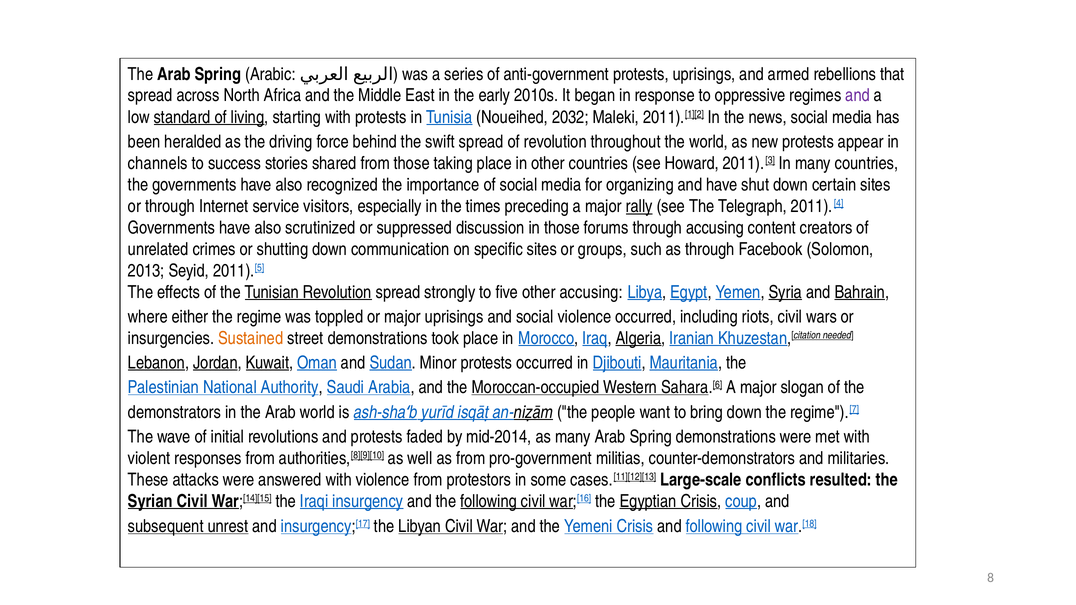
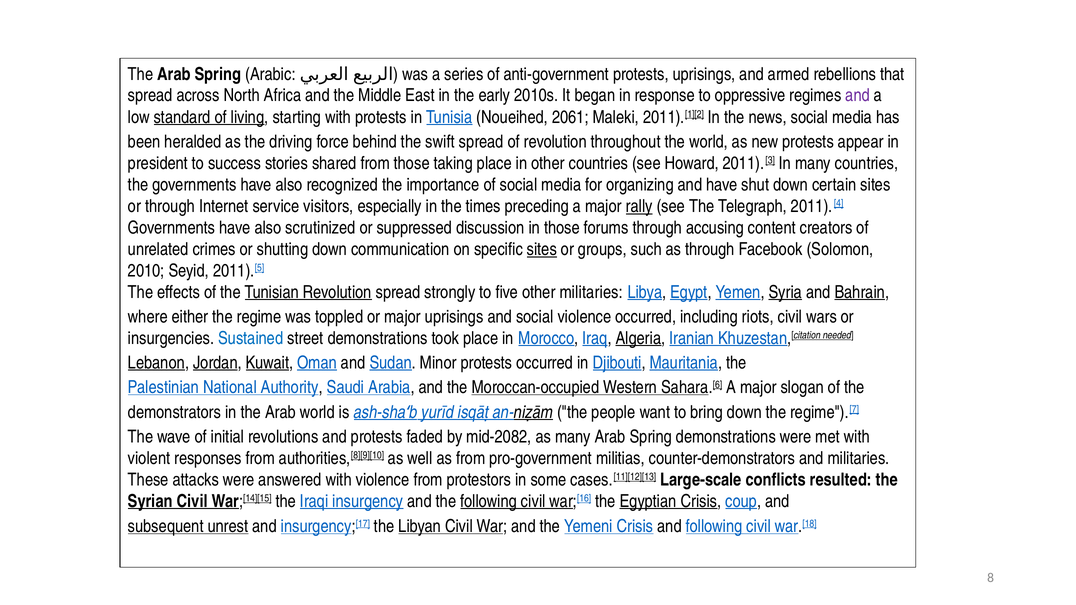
2032: 2032 -> 2061
channels: channels -> president
sites at (542, 249) underline: none -> present
2013: 2013 -> 2010
other accusing: accusing -> militaries
Sustained colour: orange -> blue
mid-2014: mid-2014 -> mid-2082
